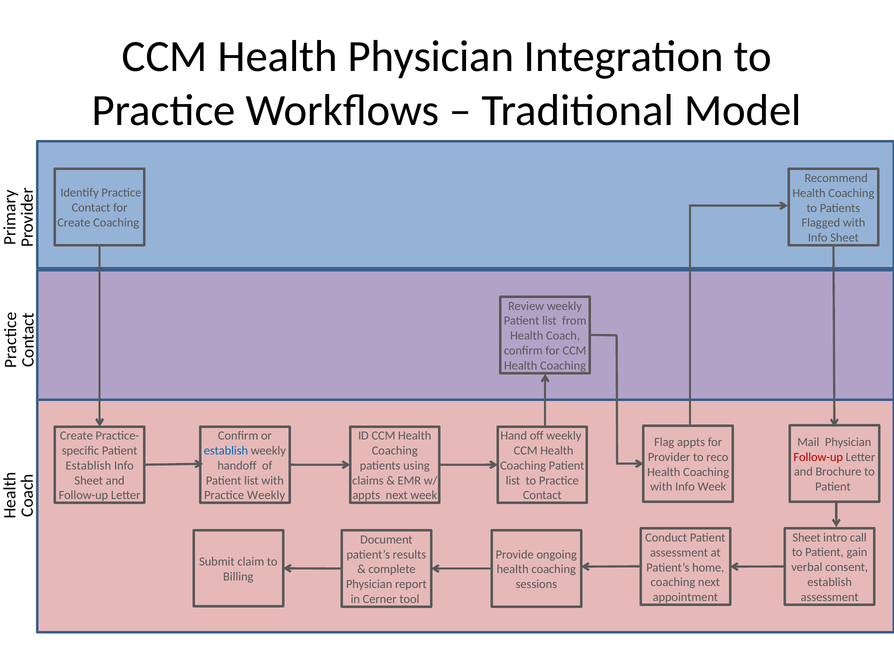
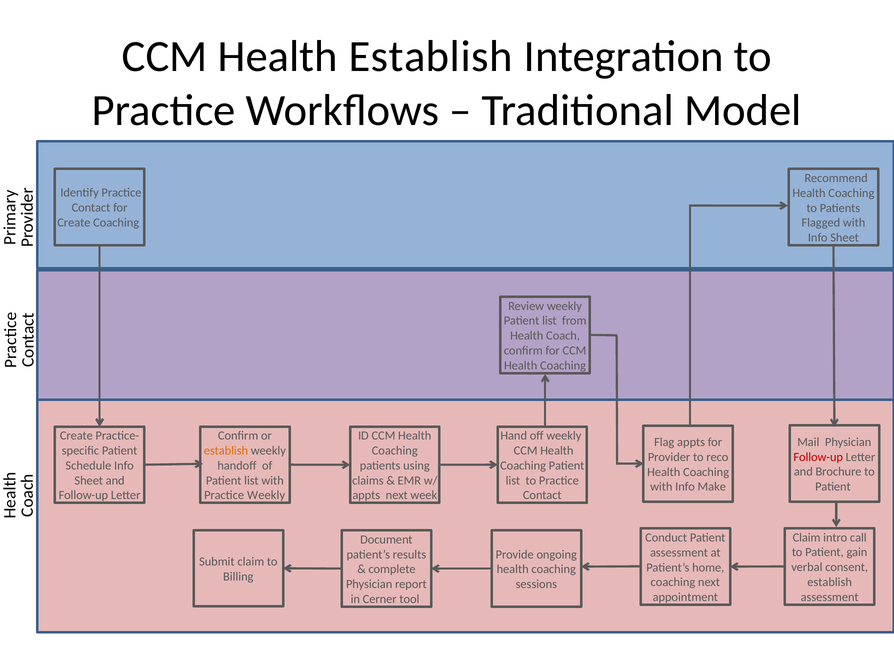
Health Physician: Physician -> Establish
establish at (226, 451) colour: blue -> orange
Establish at (88, 466): Establish -> Schedule
Info Week: Week -> Make
Sheet at (807, 538): Sheet -> Claim
